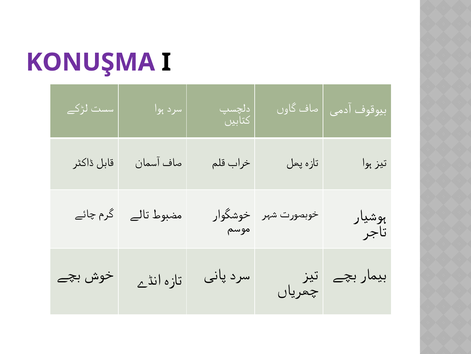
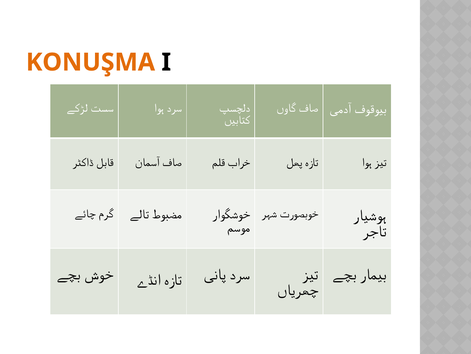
KONUŞMA colour: purple -> orange
